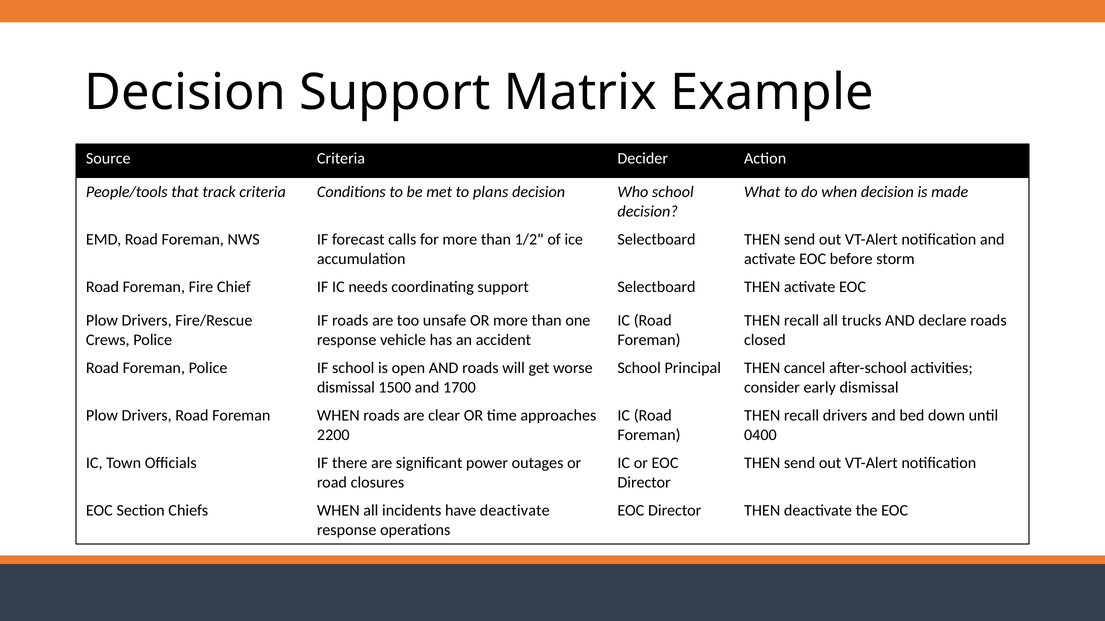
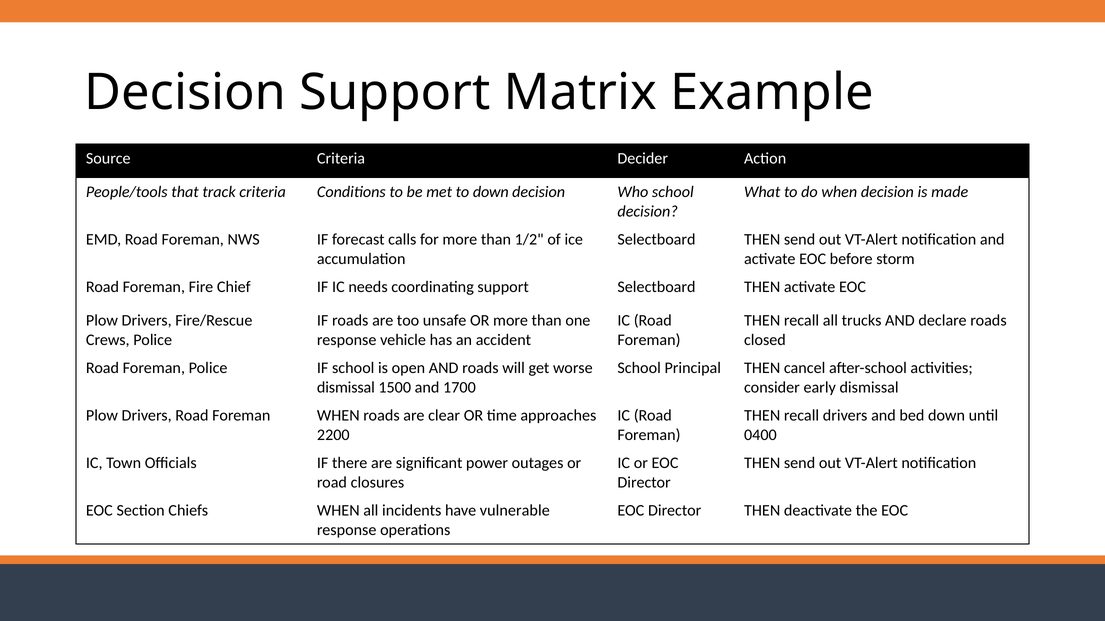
to plans: plans -> down
have deactivate: deactivate -> vulnerable
